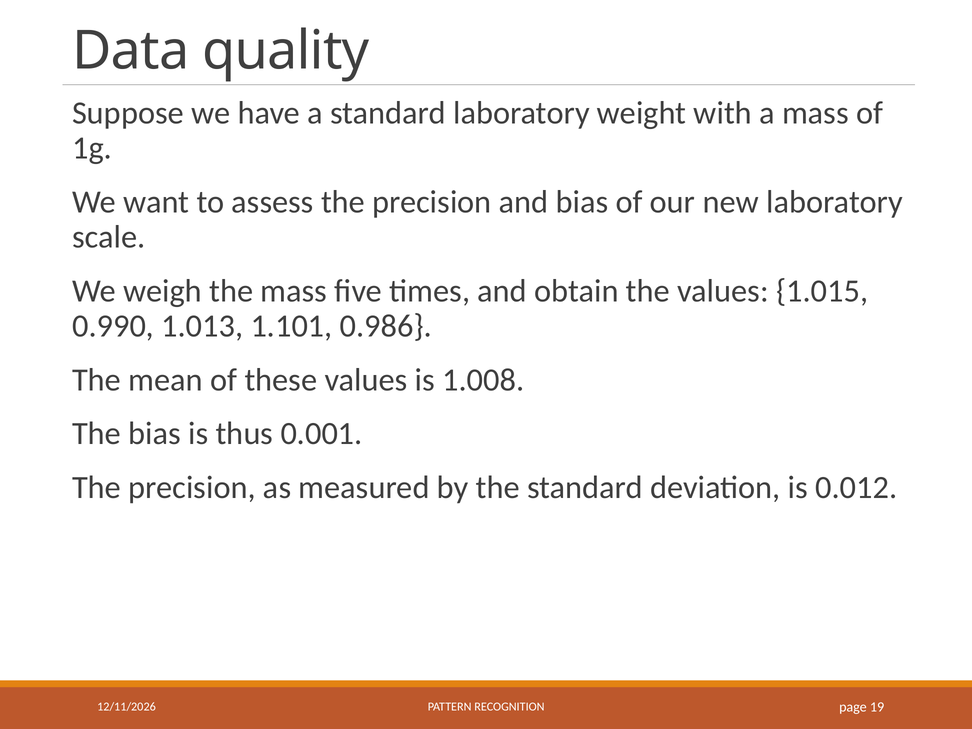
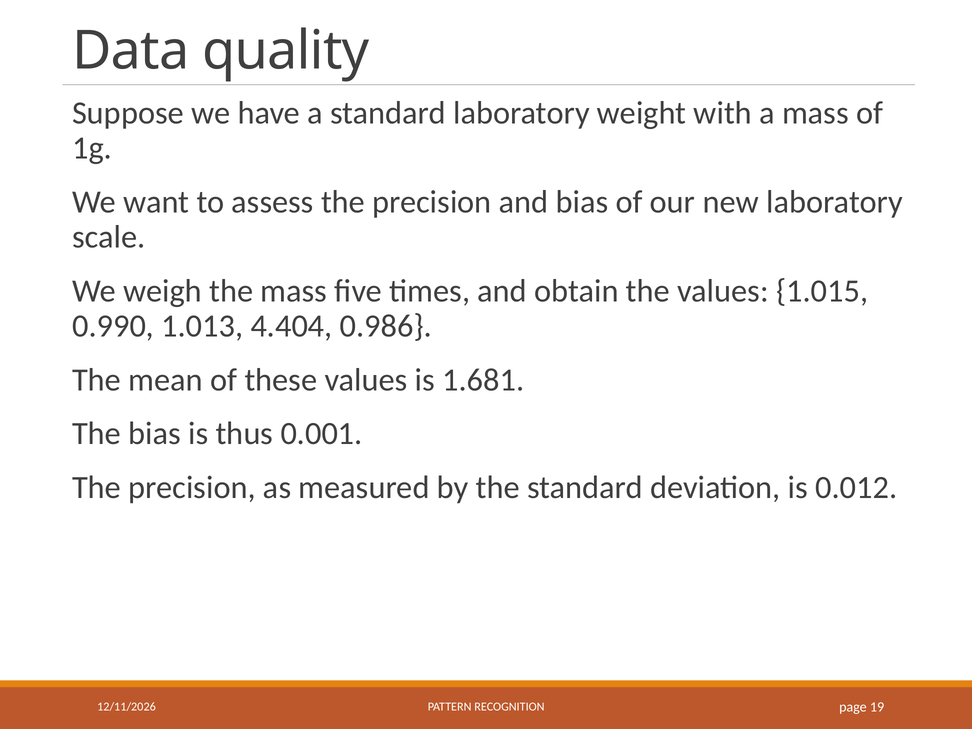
1.101: 1.101 -> 4.404
1.008: 1.008 -> 1.681
